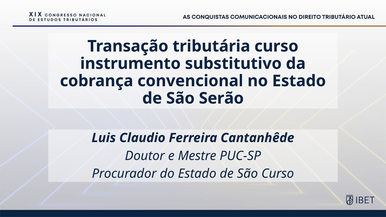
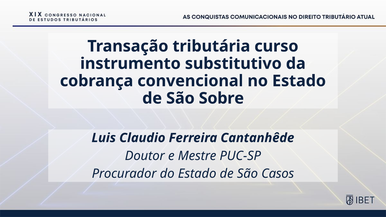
Serão: Serão -> Sobre
São Curso: Curso -> Casos
